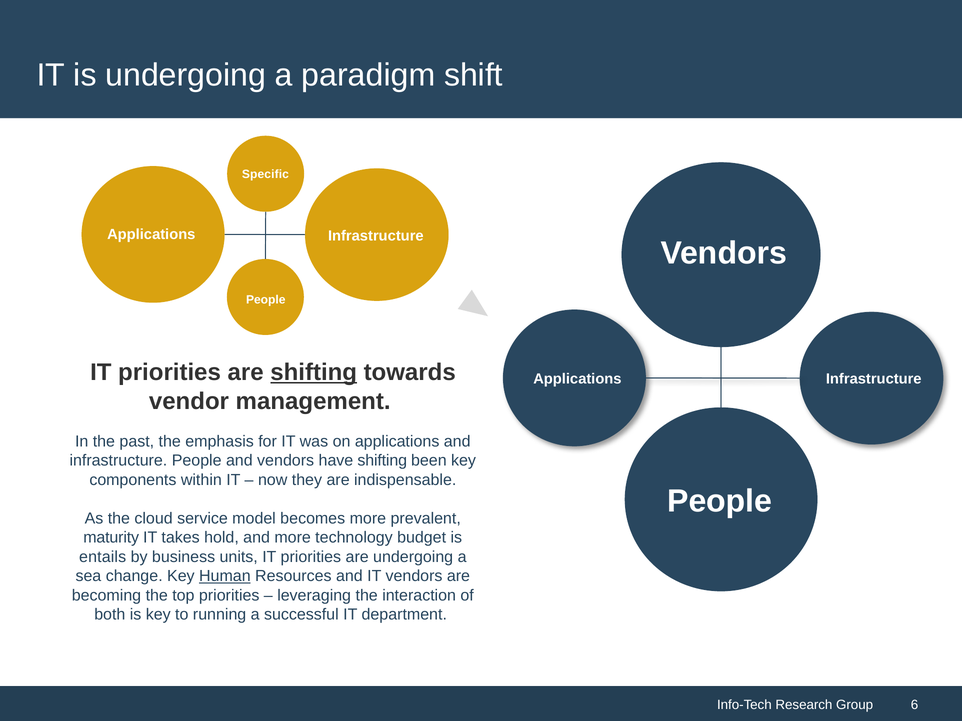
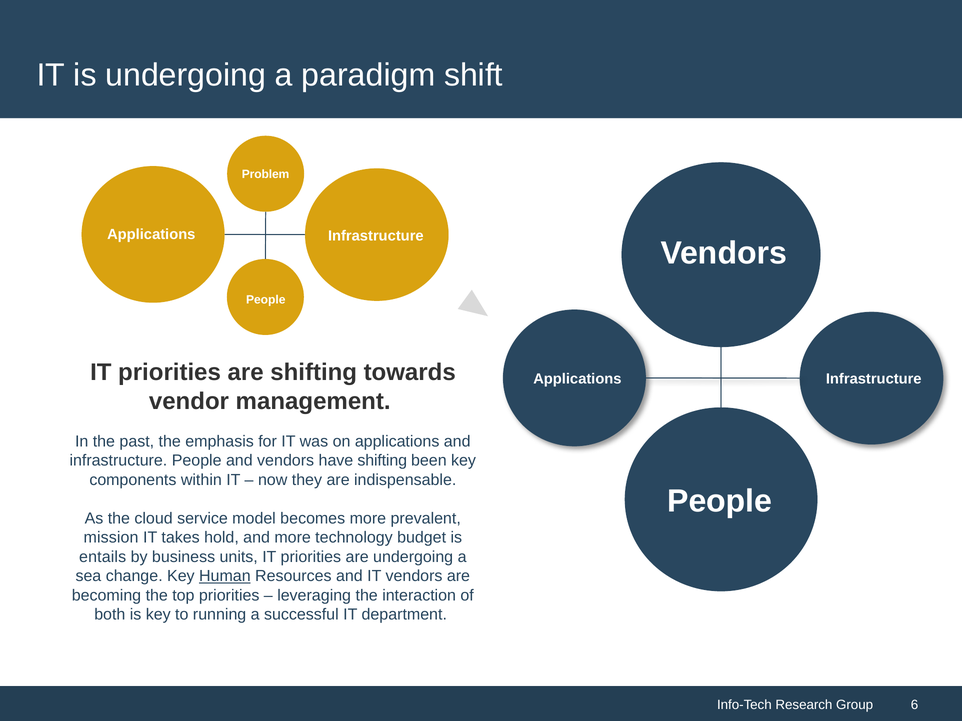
Specific: Specific -> Problem
shifting at (314, 373) underline: present -> none
maturity: maturity -> mission
